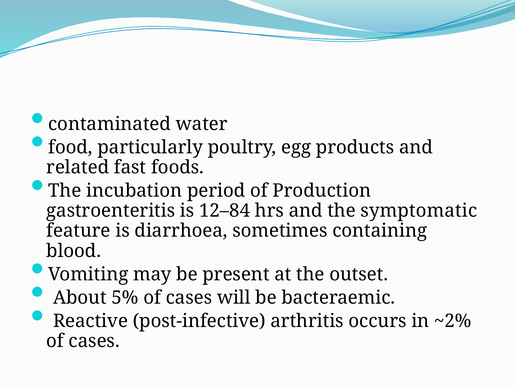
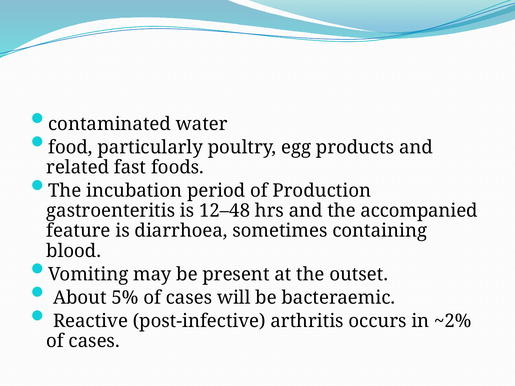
12–84: 12–84 -> 12–48
symptomatic: symptomatic -> accompanied
